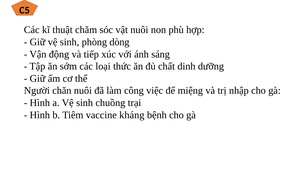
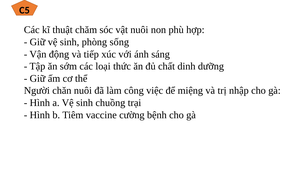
dòng: dòng -> sống
kháng: kháng -> cường
